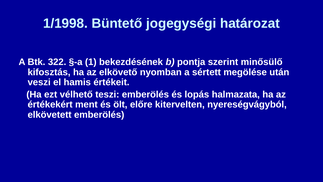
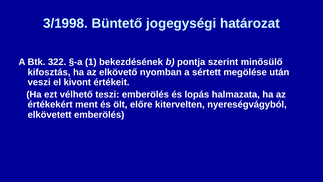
1/1998: 1/1998 -> 3/1998
hamis: hamis -> kivont
